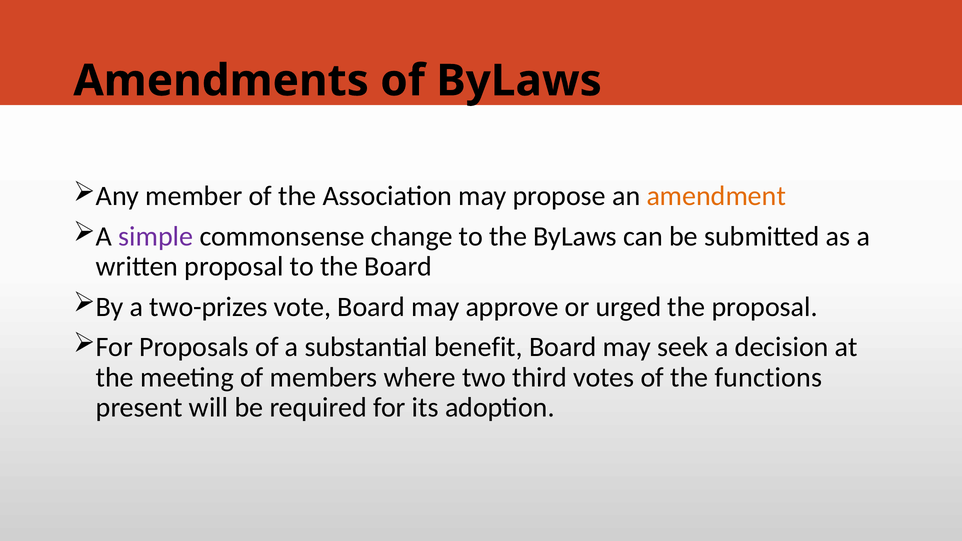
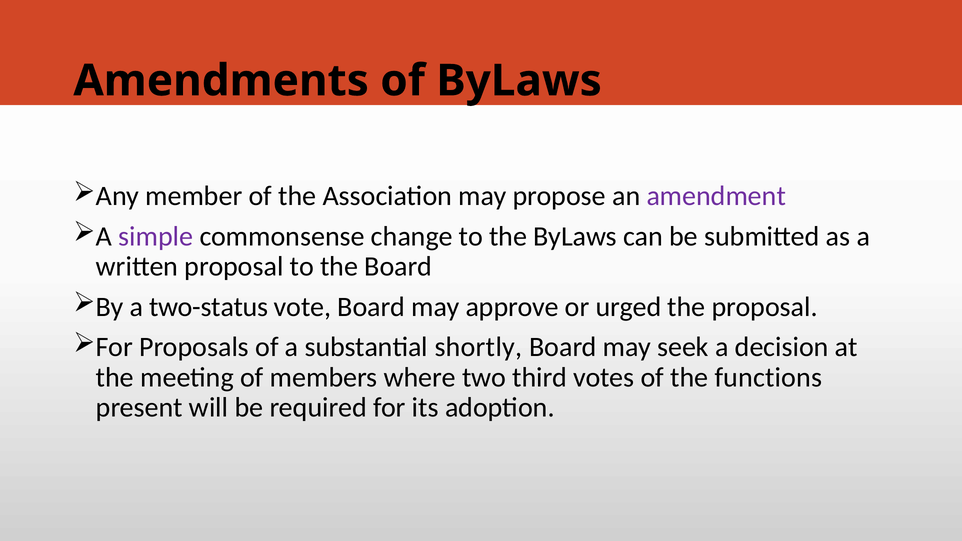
amendment colour: orange -> purple
two-prizes: two-prizes -> two-status
benefit: benefit -> shortly
